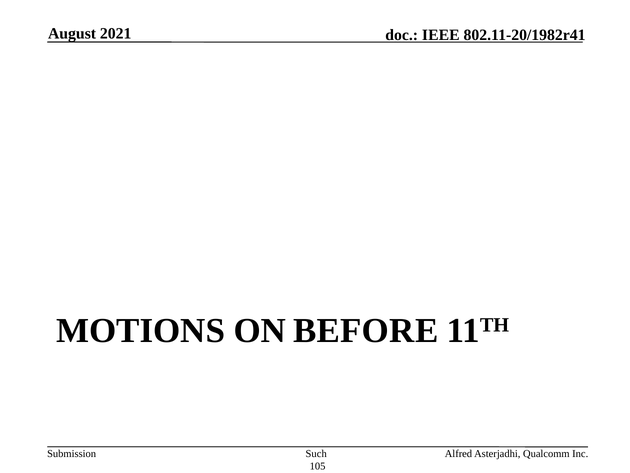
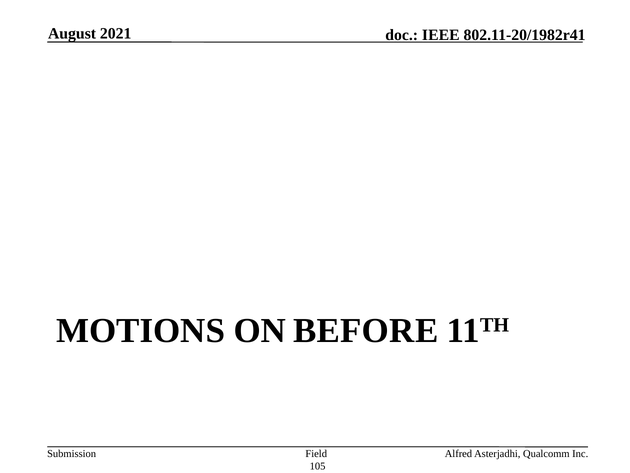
Such: Such -> Field
